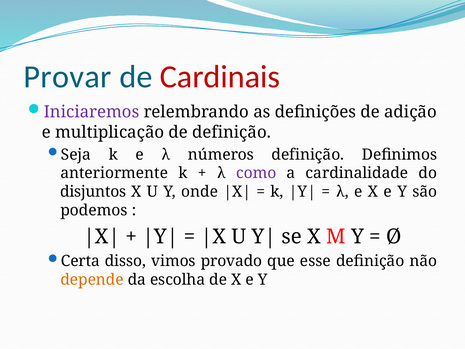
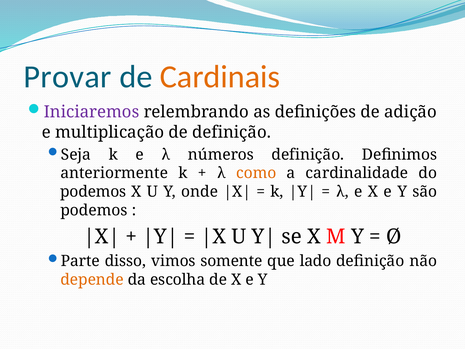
Cardinais colour: red -> orange
como colour: purple -> orange
disjuntos at (93, 192): disjuntos -> podemos
Certa: Certa -> Parte
provado: provado -> somente
esse: esse -> lado
